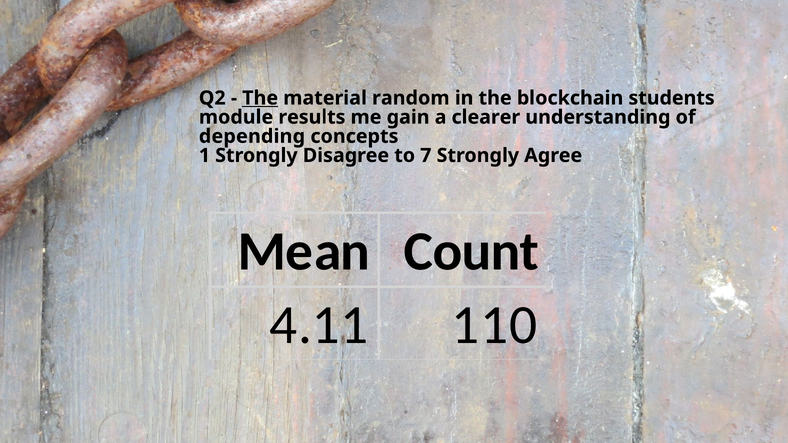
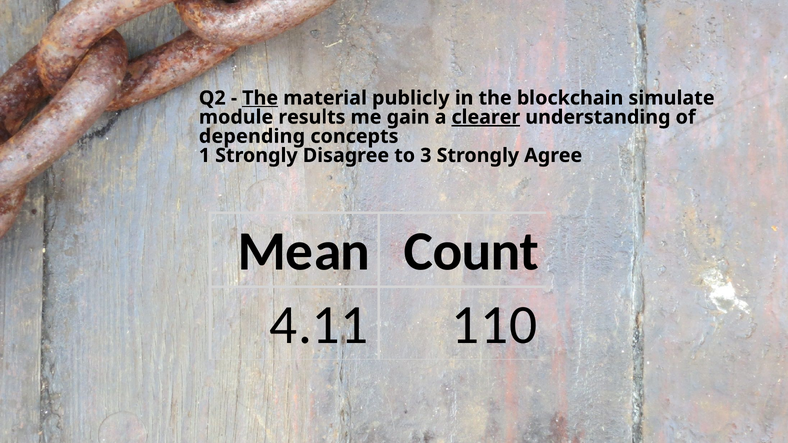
random: random -> publicly
students: students -> simulate
clearer underline: none -> present
7: 7 -> 3
